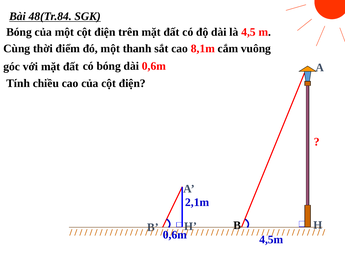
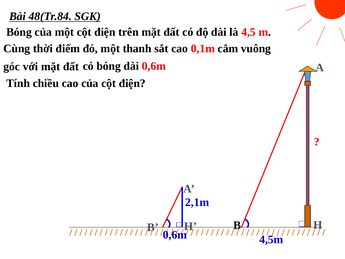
8,1m: 8,1m -> 0,1m
